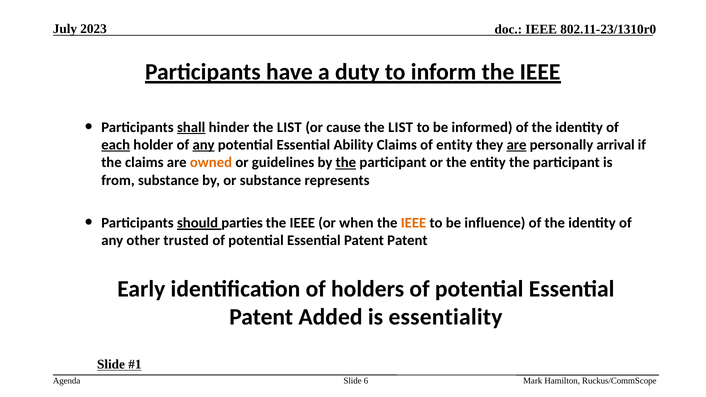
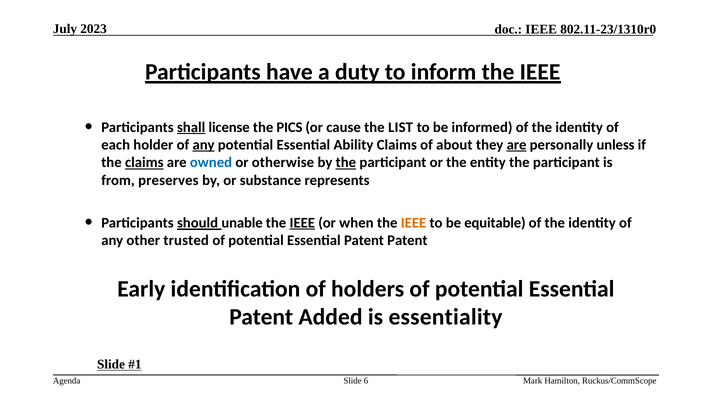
hinder: hinder -> license
LIST at (289, 127): LIST -> PICS
each underline: present -> none
of entity: entity -> about
arrival: arrival -> unless
claims at (144, 163) underline: none -> present
owned colour: orange -> blue
guidelines: guidelines -> otherwise
from substance: substance -> preserves
parties: parties -> unable
IEEE at (302, 223) underline: none -> present
influence: influence -> equitable
